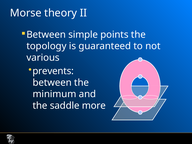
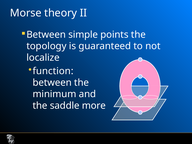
various: various -> localize
prevents: prevents -> function
